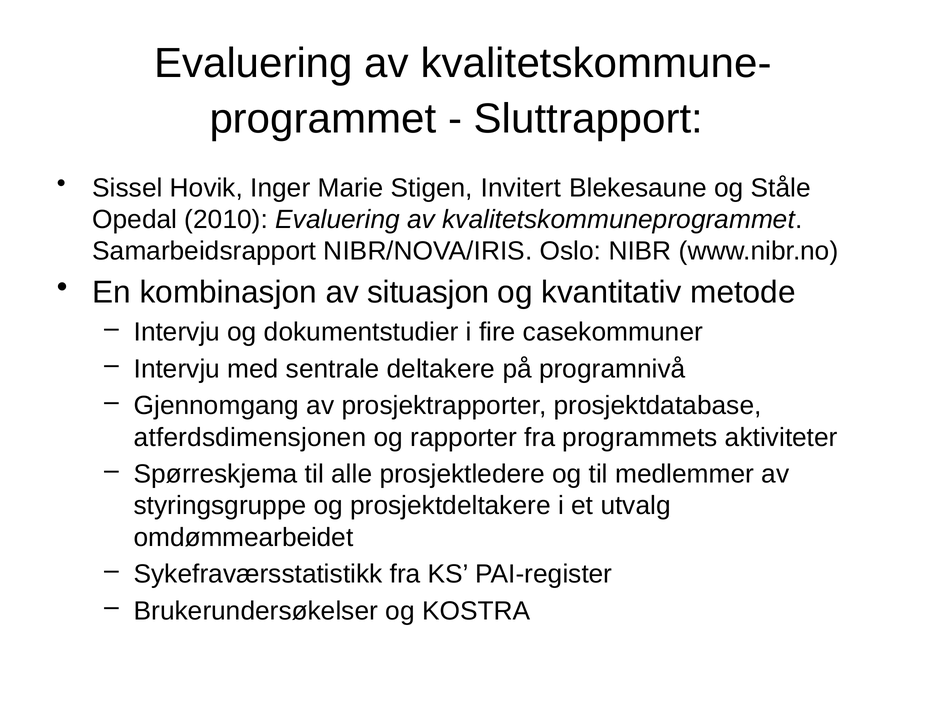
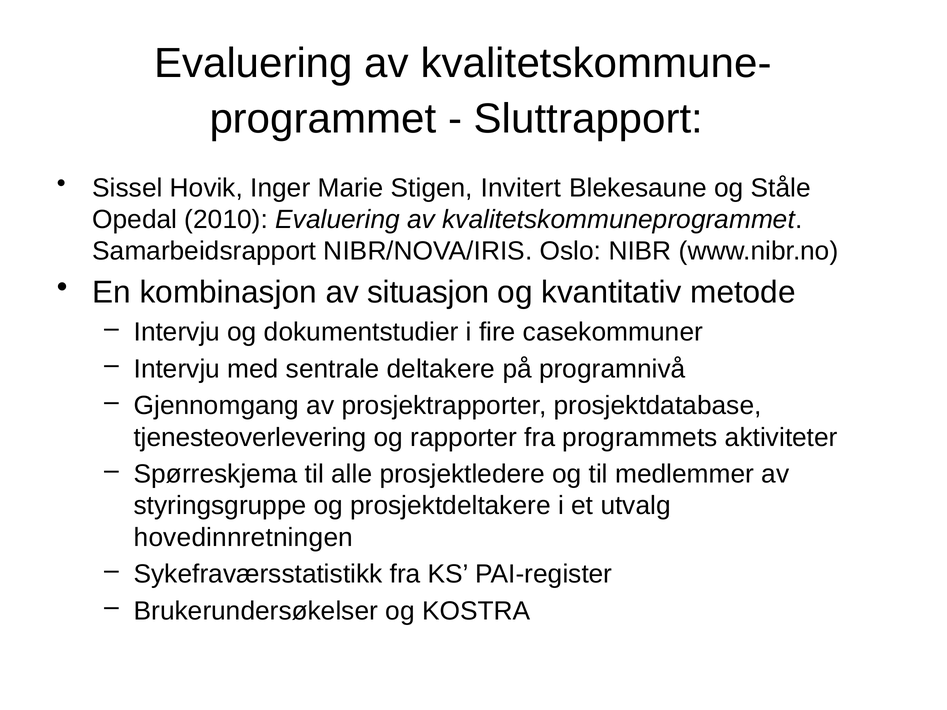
atferdsdimensjonen: atferdsdimensjonen -> tjenesteoverlevering
omdømmearbeidet: omdømmearbeidet -> hovedinnretningen
